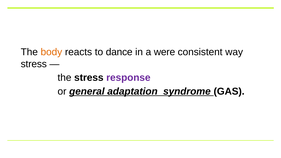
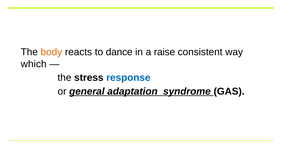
were: were -> raise
stress at (34, 64): stress -> which
response colour: purple -> blue
